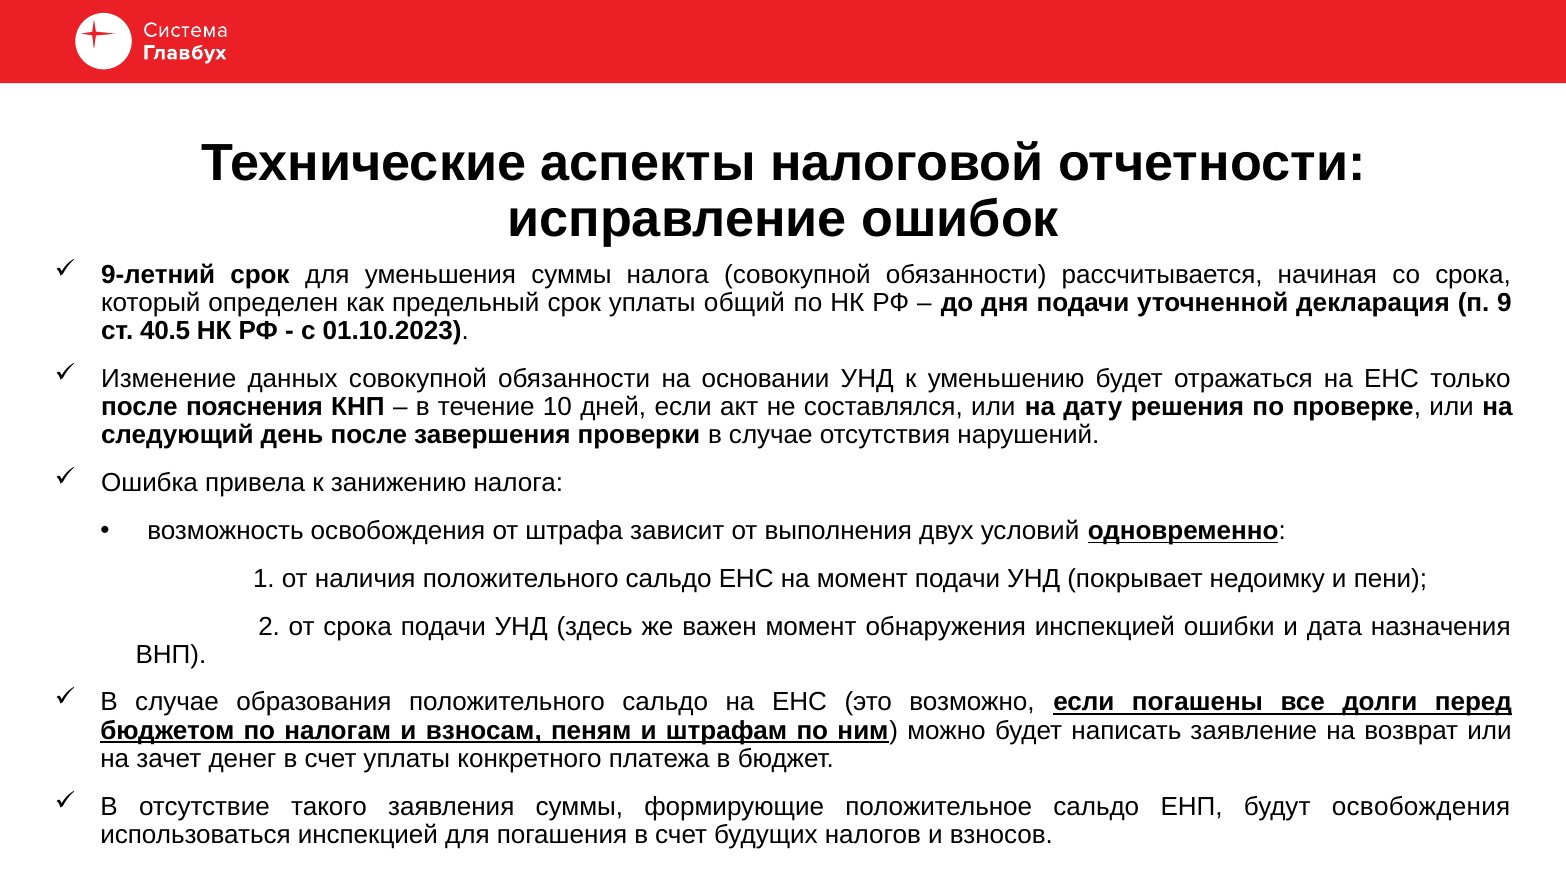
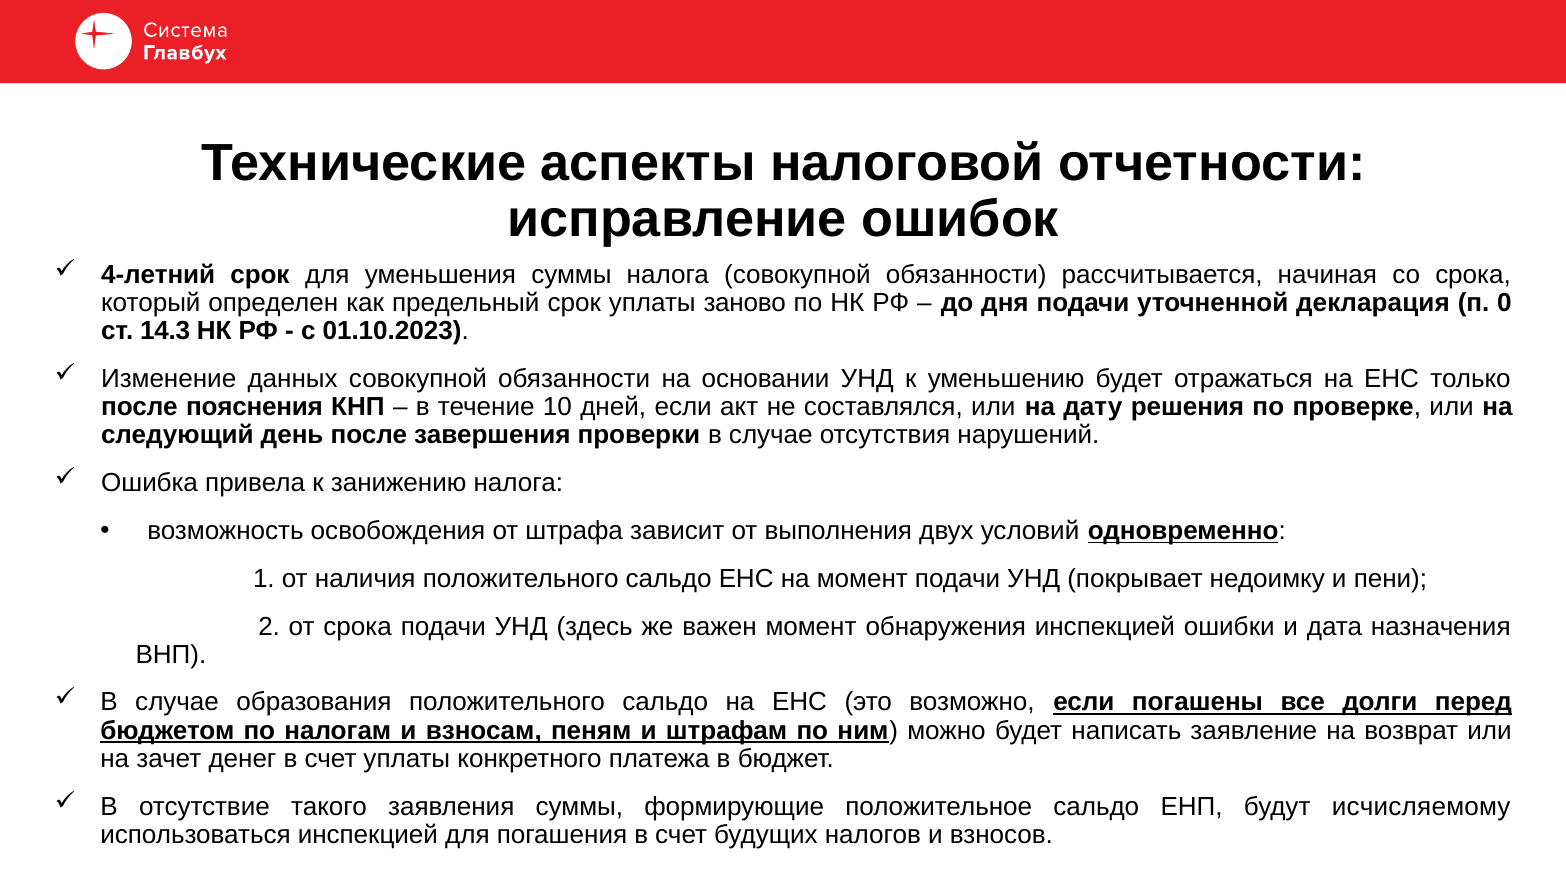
9-летний: 9-летний -> 4-летний
общий: общий -> заново
9: 9 -> 0
40.5: 40.5 -> 14.3
будут освобождения: освобождения -> исчисляемому
